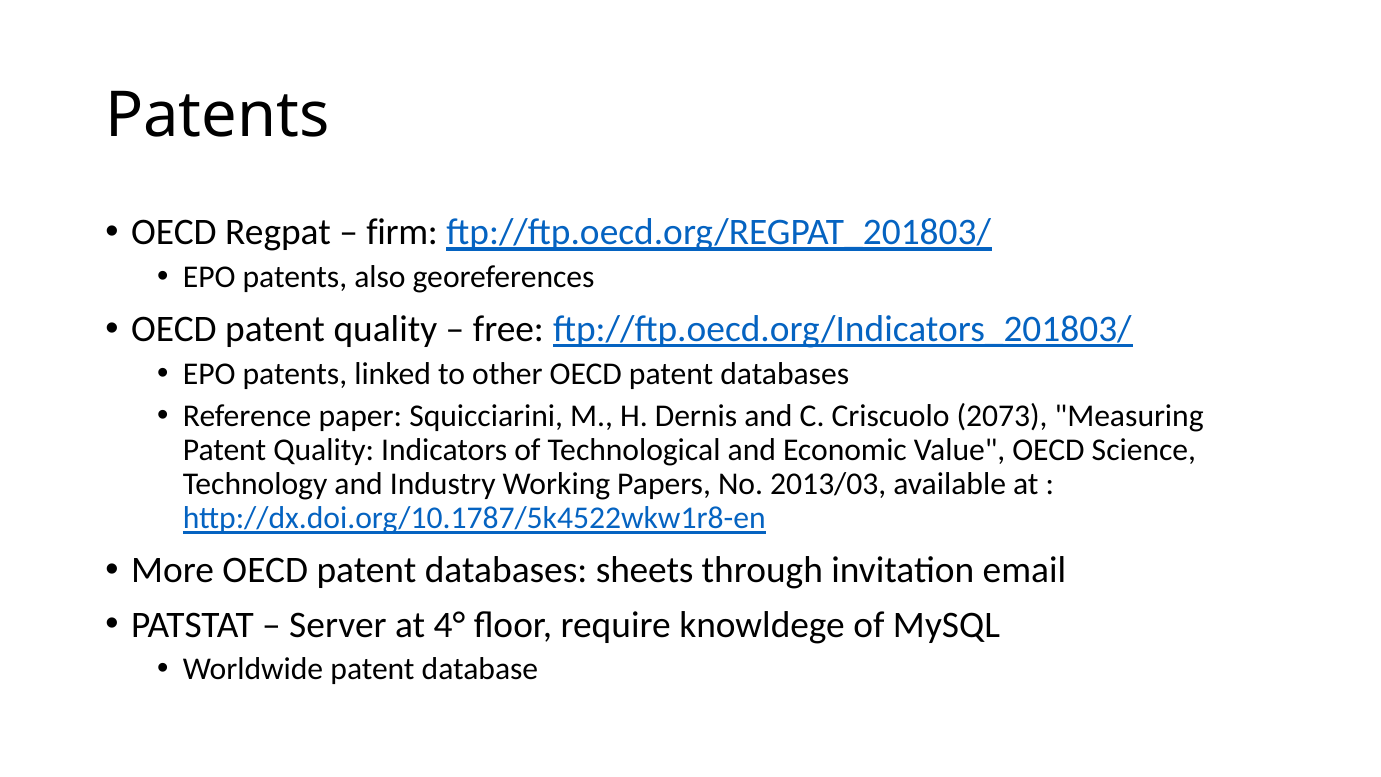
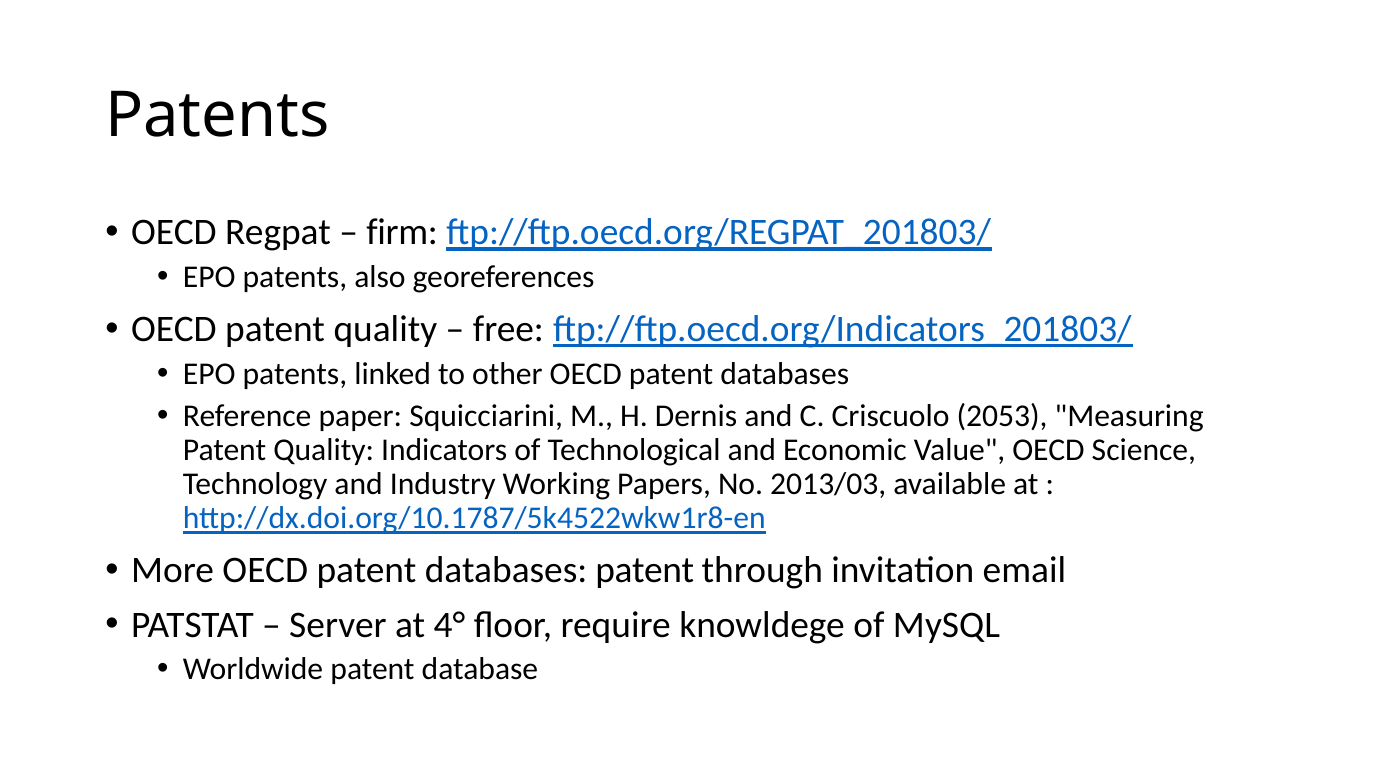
2073: 2073 -> 2053
databases sheets: sheets -> patent
